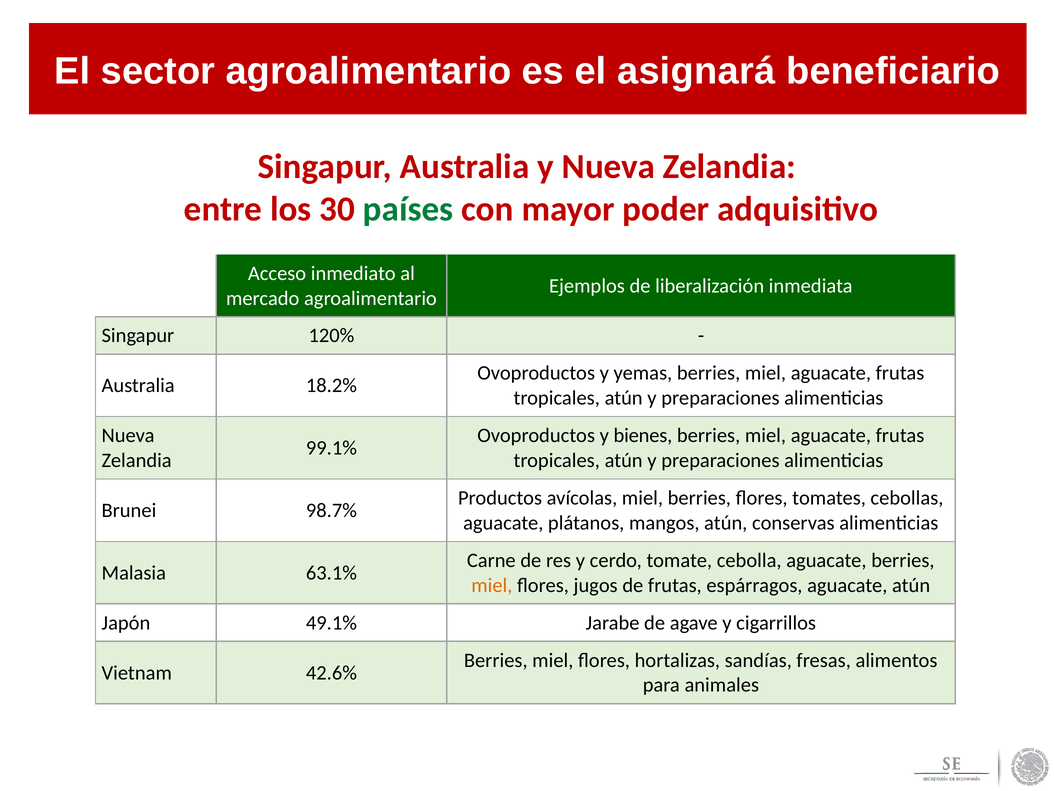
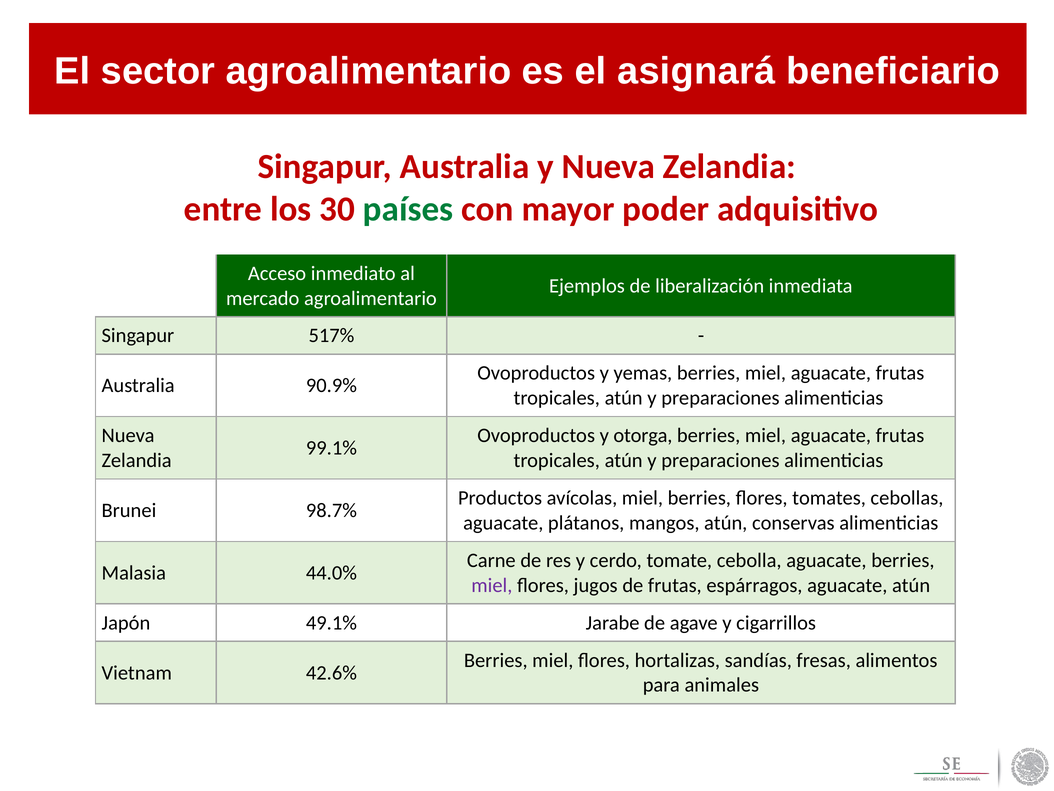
120%: 120% -> 517%
18.2%: 18.2% -> 90.9%
bienes: bienes -> otorga
63.1%: 63.1% -> 44.0%
miel at (492, 585) colour: orange -> purple
